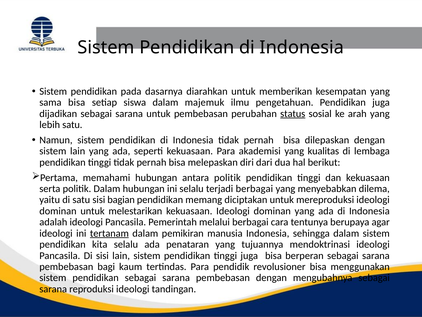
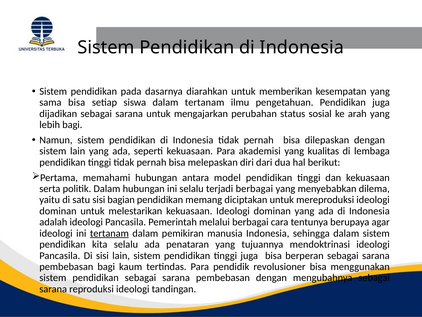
dalam majemuk: majemuk -> tertanam
untuk pembebasan: pembebasan -> mengajarkan
status underline: present -> none
lebih satu: satu -> bagi
antara politik: politik -> model
